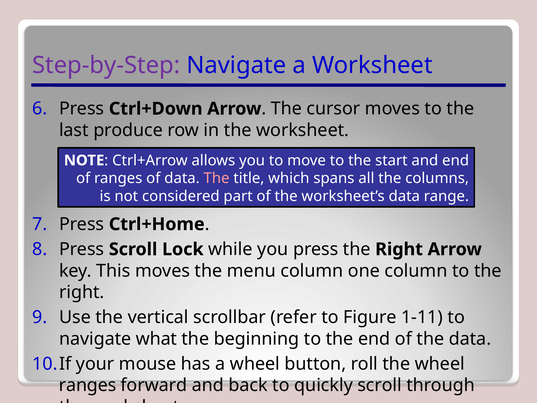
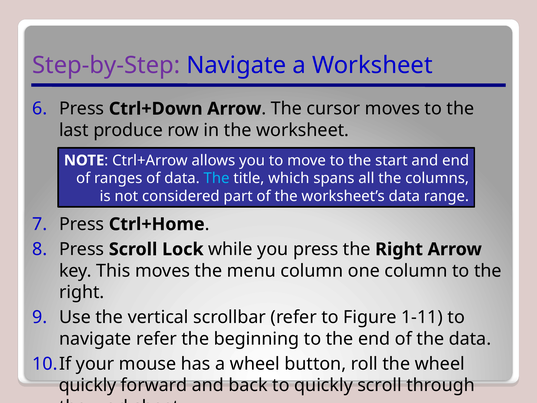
The at (217, 178) colour: pink -> light blue
navigate what: what -> refer
ranges at (88, 385): ranges -> quickly
